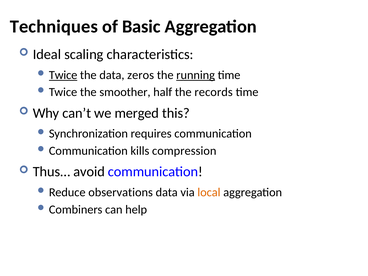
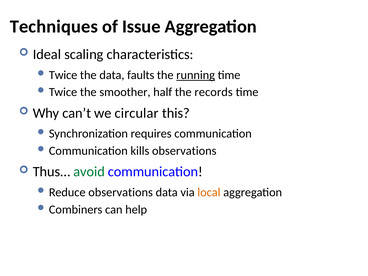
Basic: Basic -> Issue
Twice at (63, 75) underline: present -> none
zeros: zeros -> faults
merged: merged -> circular
kills compression: compression -> observations
avoid colour: black -> green
